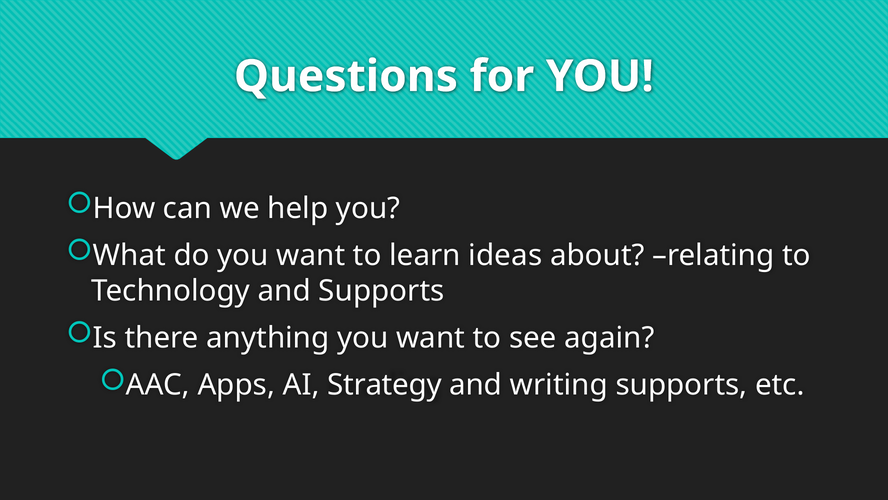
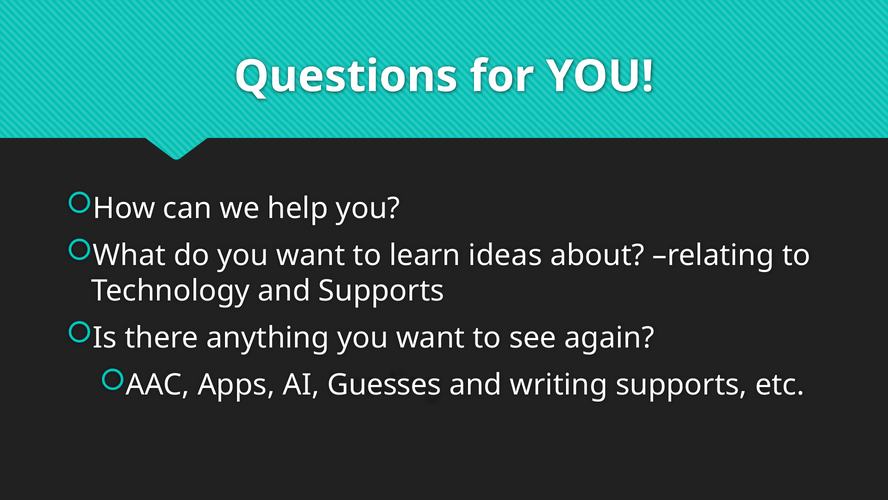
Strategy: Strategy -> Guesses
